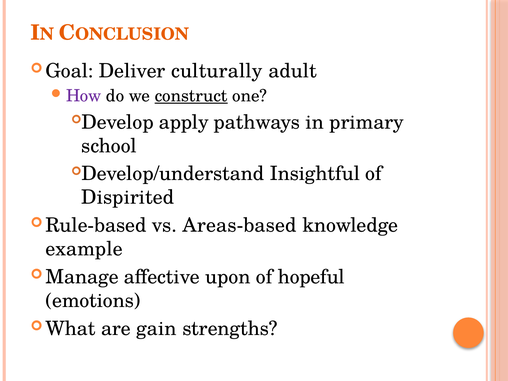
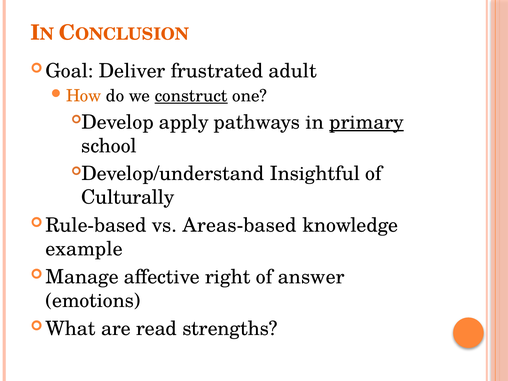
culturally: culturally -> frustrated
How colour: purple -> orange
primary underline: none -> present
Dispirited: Dispirited -> Culturally
upon: upon -> right
hopeful: hopeful -> answer
gain: gain -> read
